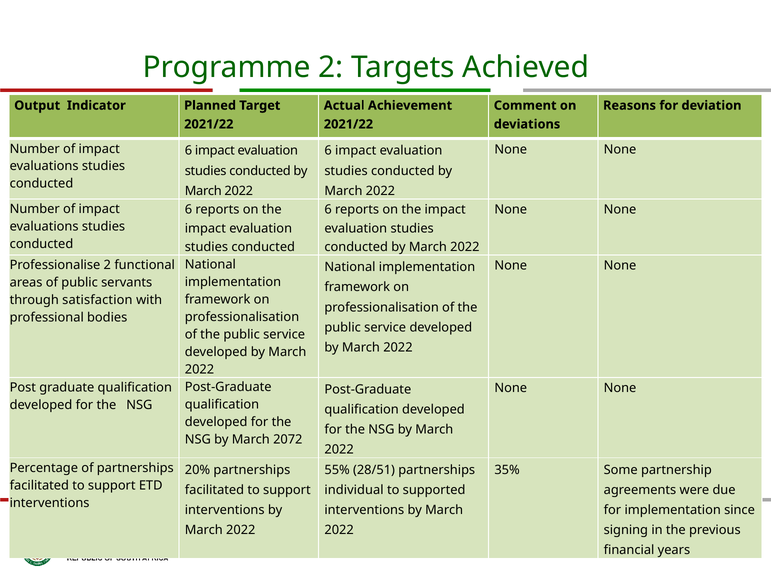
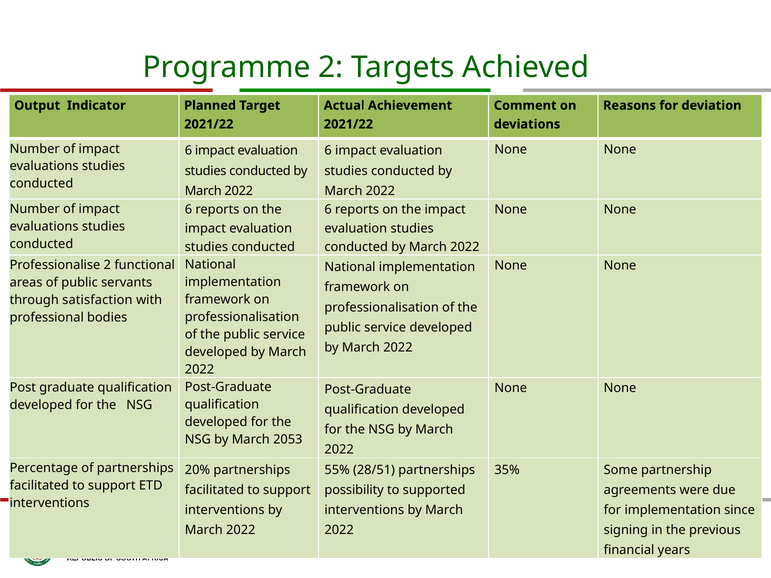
2072: 2072 -> 2053
individual: individual -> possibility
